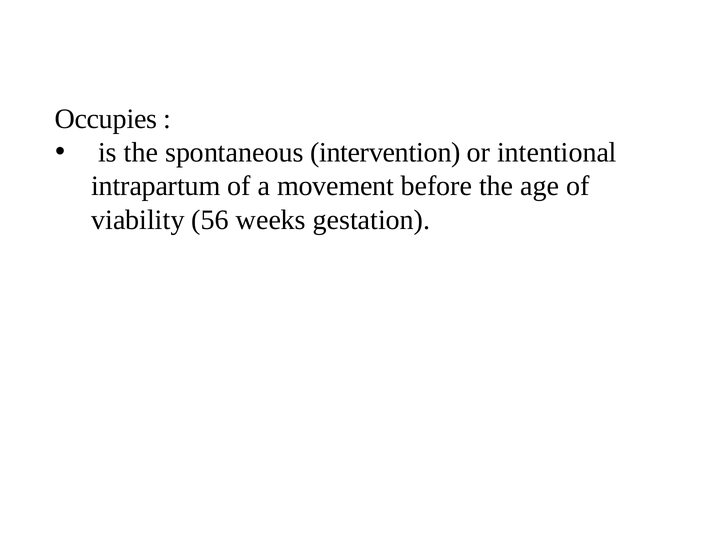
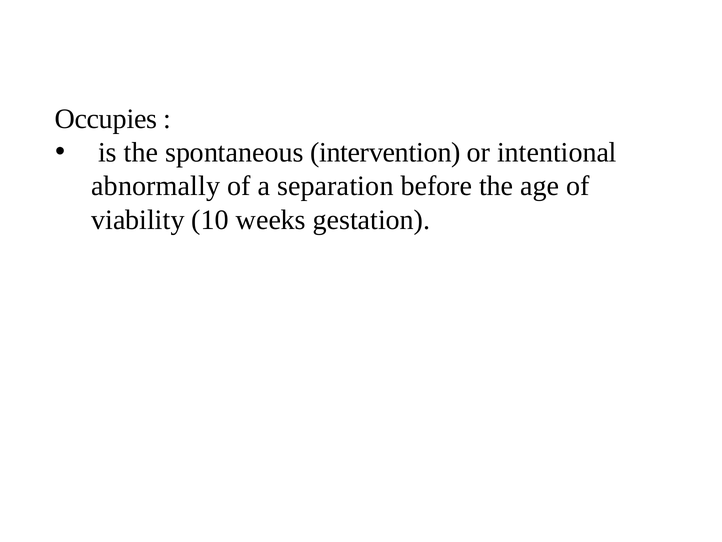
intrapartum: intrapartum -> abnormally
movement: movement -> separation
56: 56 -> 10
